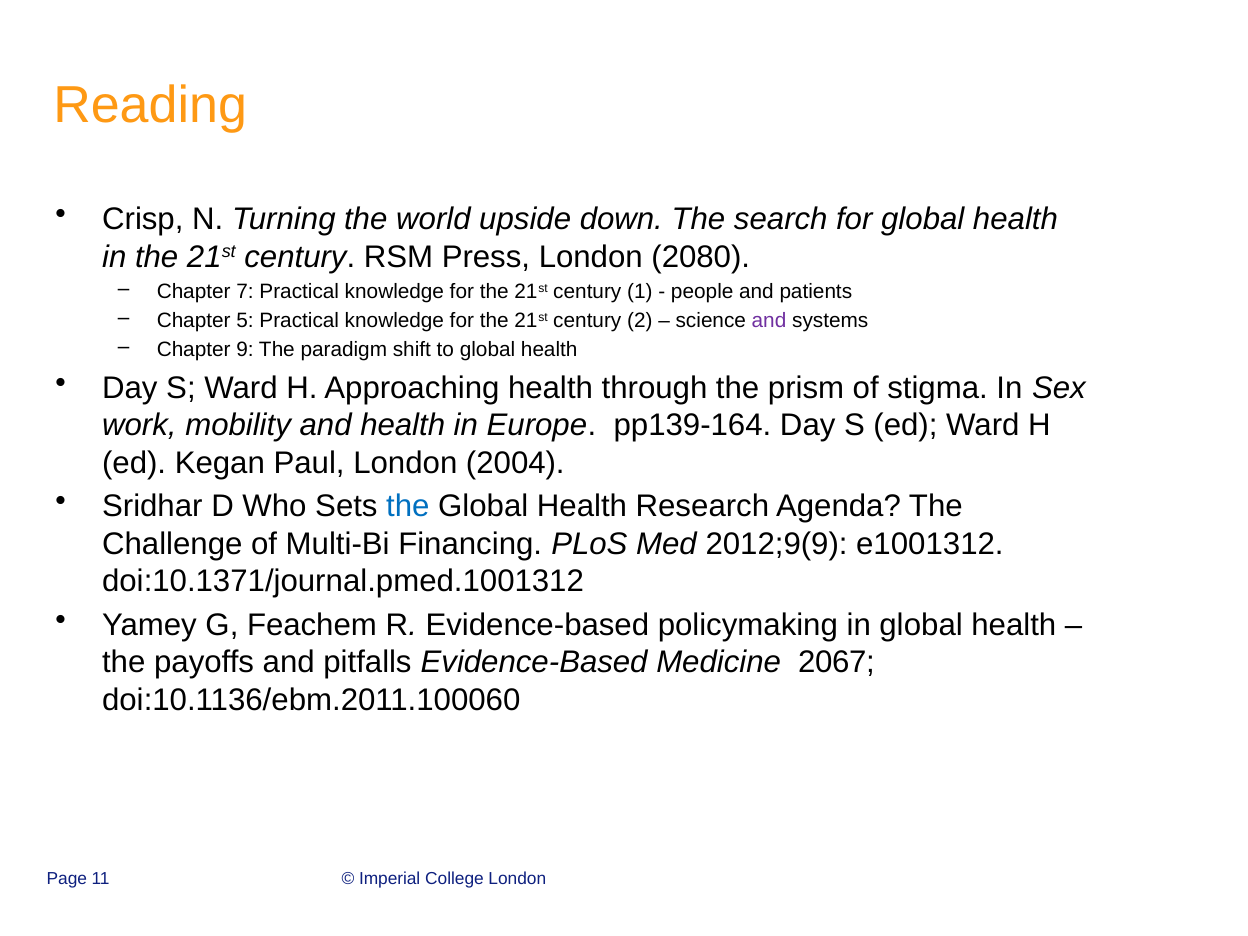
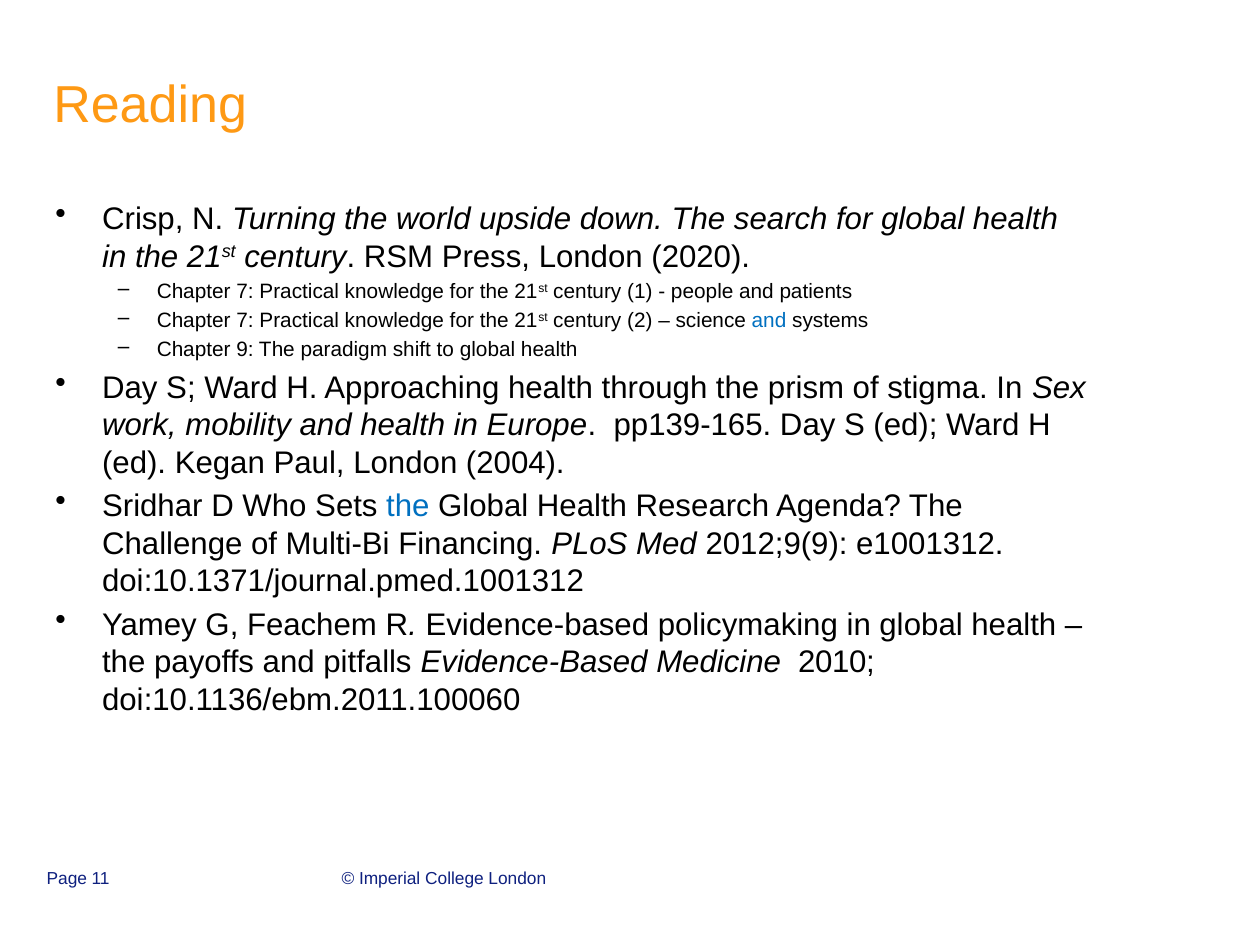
2080: 2080 -> 2020
5 at (245, 321): 5 -> 7
and at (769, 321) colour: purple -> blue
pp139-164: pp139-164 -> pp139-165
2067: 2067 -> 2010
